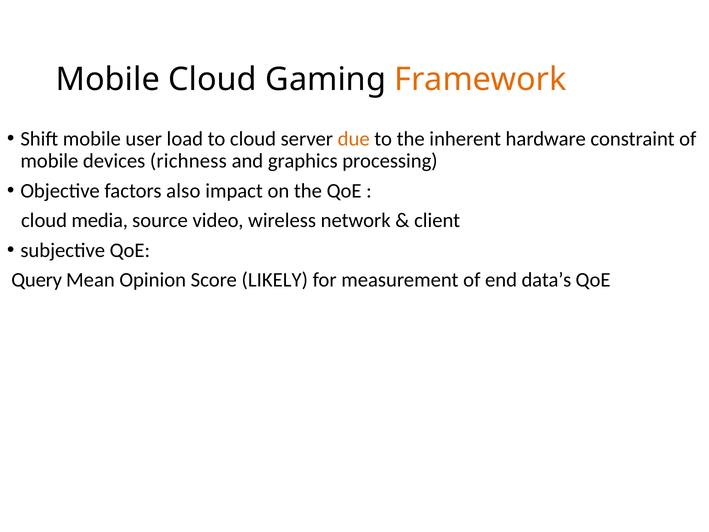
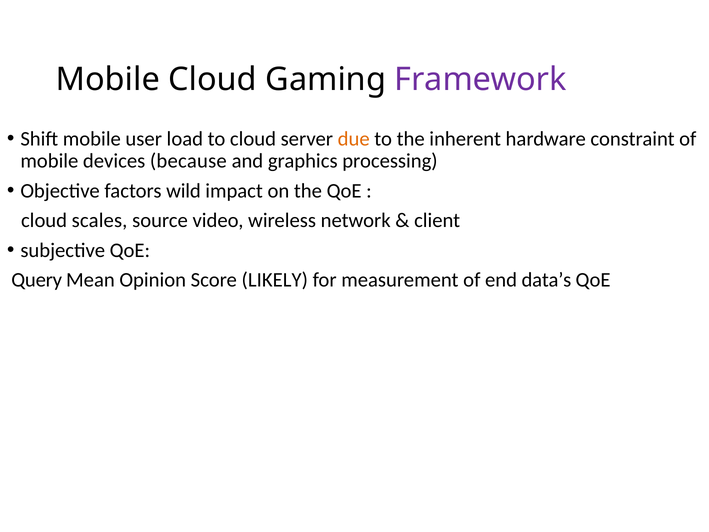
Framework colour: orange -> purple
richness: richness -> because
also: also -> wild
media: media -> scales
